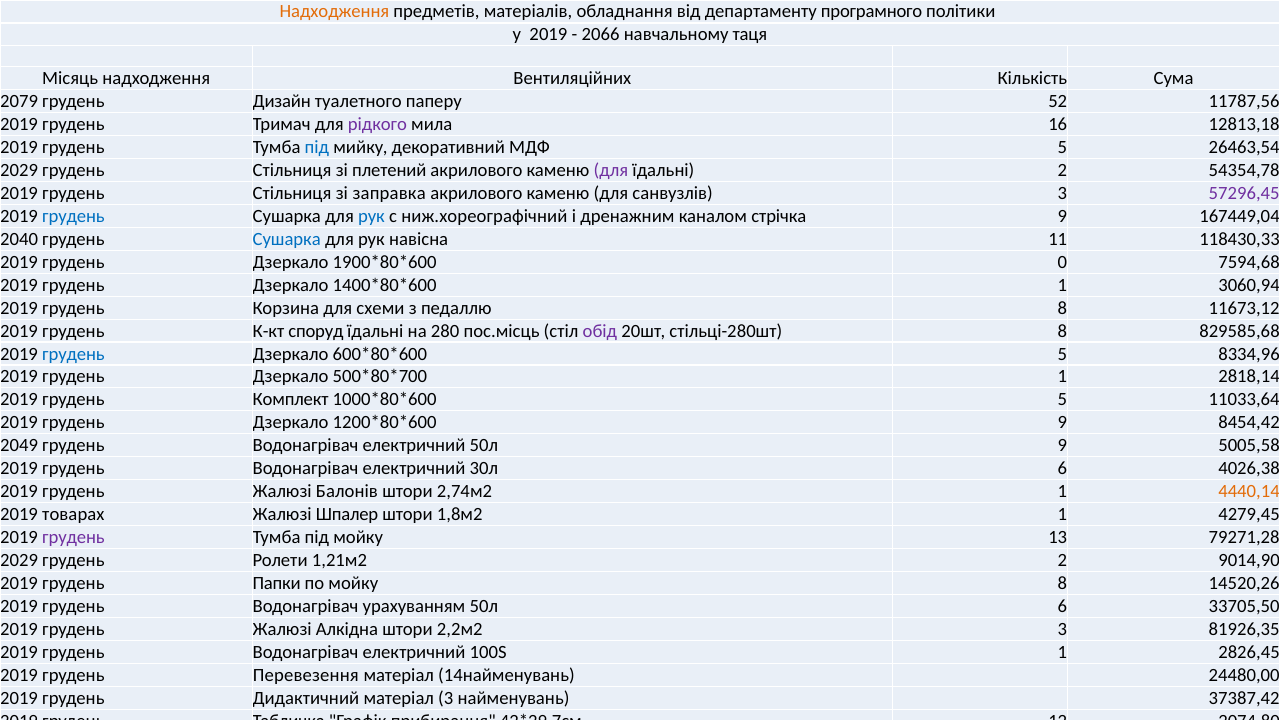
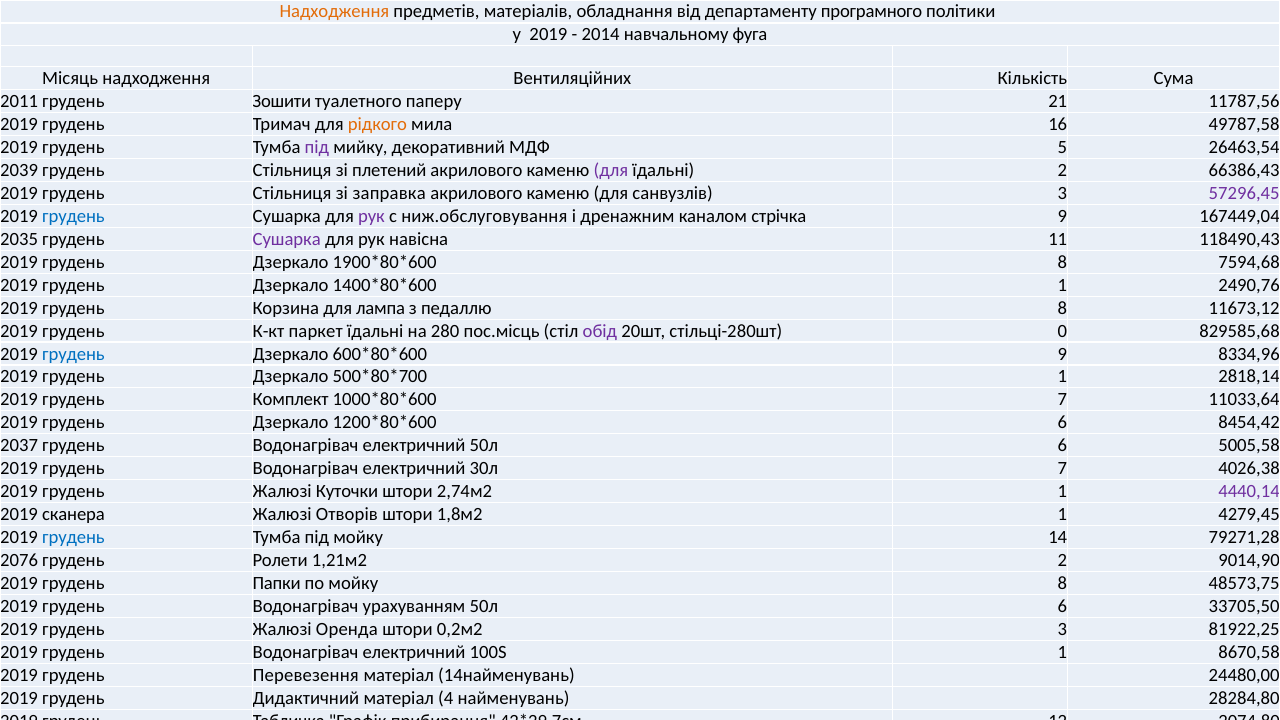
2066: 2066 -> 2014
таця: таця -> фуга
2079: 2079 -> 2011
Дизайн: Дизайн -> Зошити
52: 52 -> 21
рідкого at (377, 124) colour: purple -> orange
12813,18: 12813,18 -> 49787,58
під at (317, 147) colour: blue -> purple
2029 at (19, 170): 2029 -> 2039
54354,78: 54354,78 -> 66386,43
рук at (372, 216) colour: blue -> purple
ниж.хореографічний: ниж.хореографічний -> ниж.обслуговування
2040: 2040 -> 2035
Сушарка at (287, 239) colour: blue -> purple
118430,33: 118430,33 -> 118490,43
0 at (1062, 262): 0 -> 8
3060,94: 3060,94 -> 2490,76
схеми: схеми -> лампа
споруд: споруд -> паркет
стільці-280шт 8: 8 -> 0
5 at (1062, 354): 5 -> 9
5 at (1062, 400): 5 -> 7
9 at (1062, 423): 9 -> 6
2049: 2049 -> 2037
електричний 50л 9: 9 -> 6
30л 6: 6 -> 7
Балонів: Балонів -> Куточки
4440,14 colour: orange -> purple
товарах: товарах -> сканера
Шпалер: Шпалер -> Отворів
грудень at (73, 537) colour: purple -> blue
13: 13 -> 14
2029 at (19, 560): 2029 -> 2076
14520,26: 14520,26 -> 48573,75
Алкідна: Алкідна -> Оренда
2,2м2: 2,2м2 -> 0,2м2
81926,35: 81926,35 -> 81922,25
2826,45: 2826,45 -> 8670,58
матеріал 3: 3 -> 4
37387,42: 37387,42 -> 28284,80
